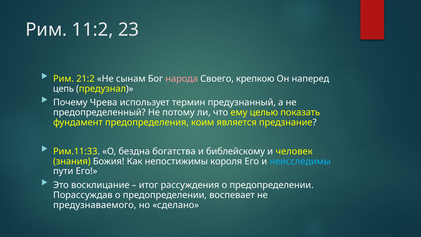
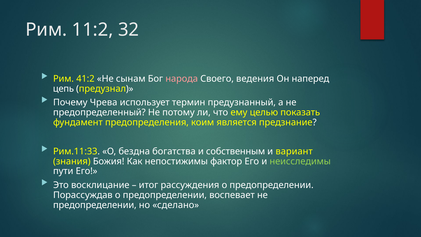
23: 23 -> 32
21:2: 21:2 -> 41:2
крепкою: крепкою -> ведения
библейскому: библейскому -> собственным
человек: человек -> вариант
короля: короля -> фактор
неисследимы colour: light blue -> light green
предузнаваемого at (95, 205): предузнаваемого -> предопределении
